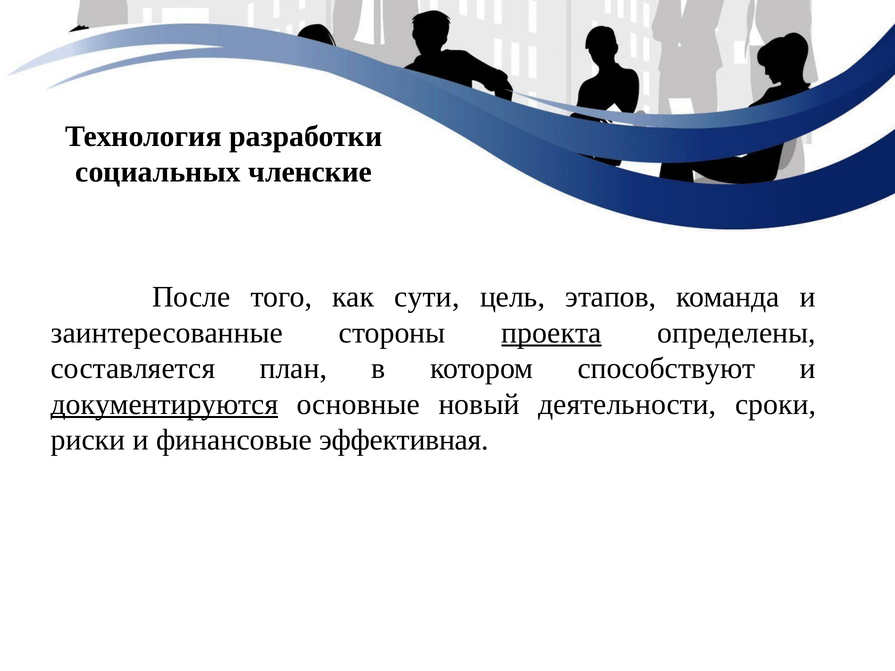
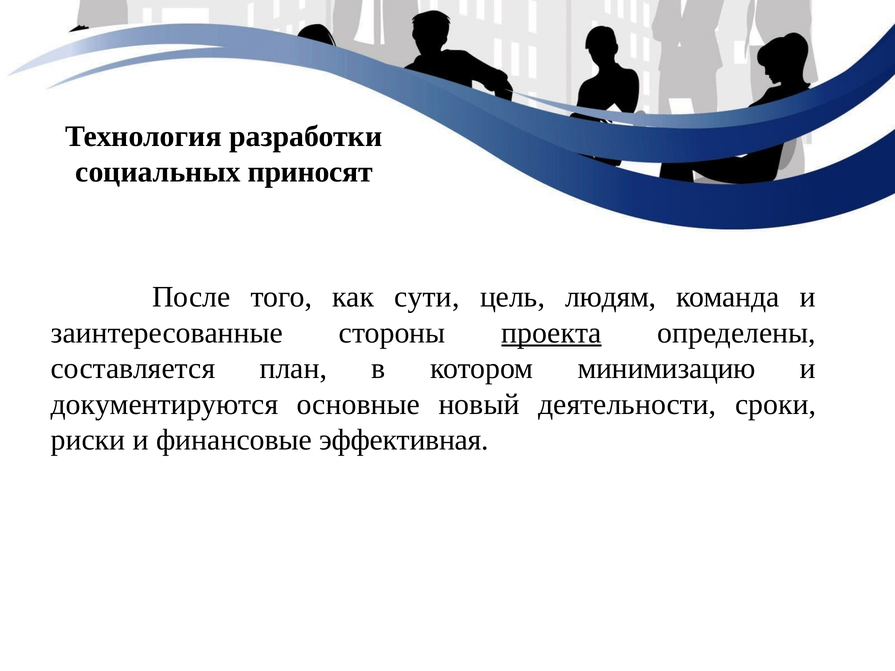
членские: членские -> приносят
этапов: этапов -> людям
способствуют: способствуют -> минимизацию
документируются underline: present -> none
